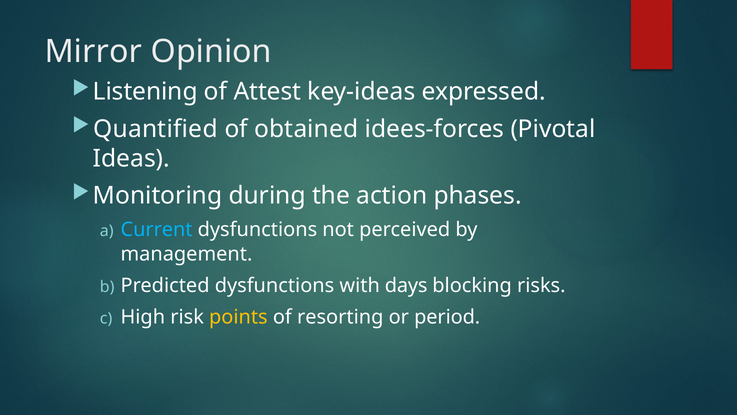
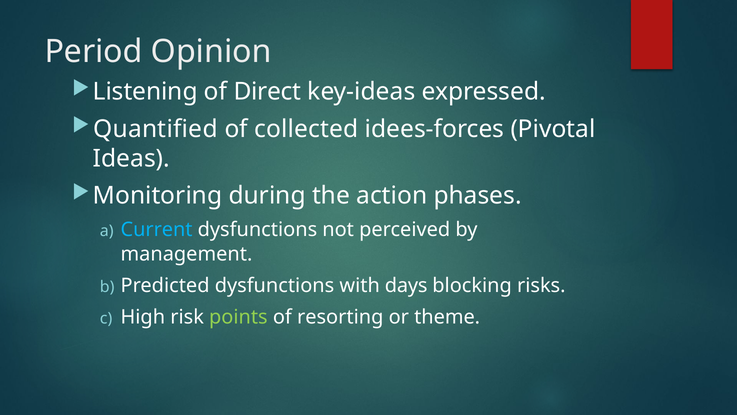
Mirror: Mirror -> Period
Attest: Attest -> Direct
obtained: obtained -> collected
points colour: yellow -> light green
period: period -> theme
